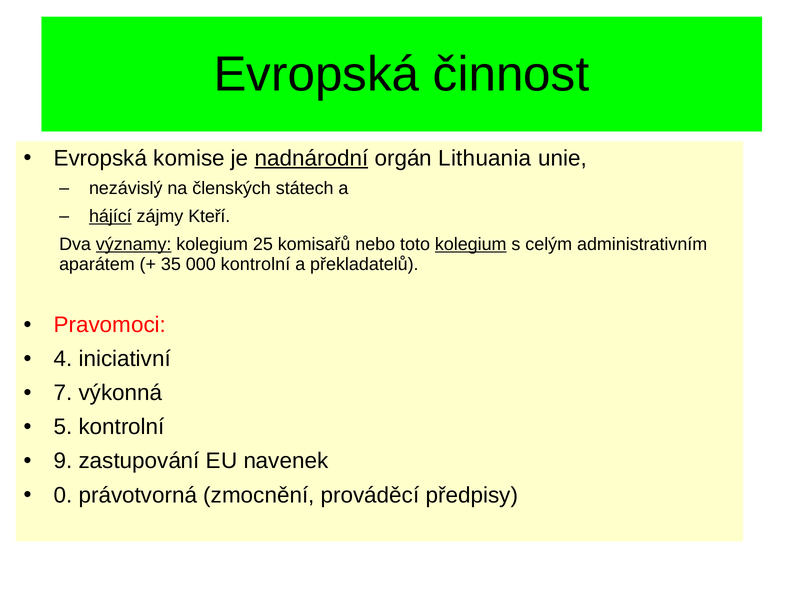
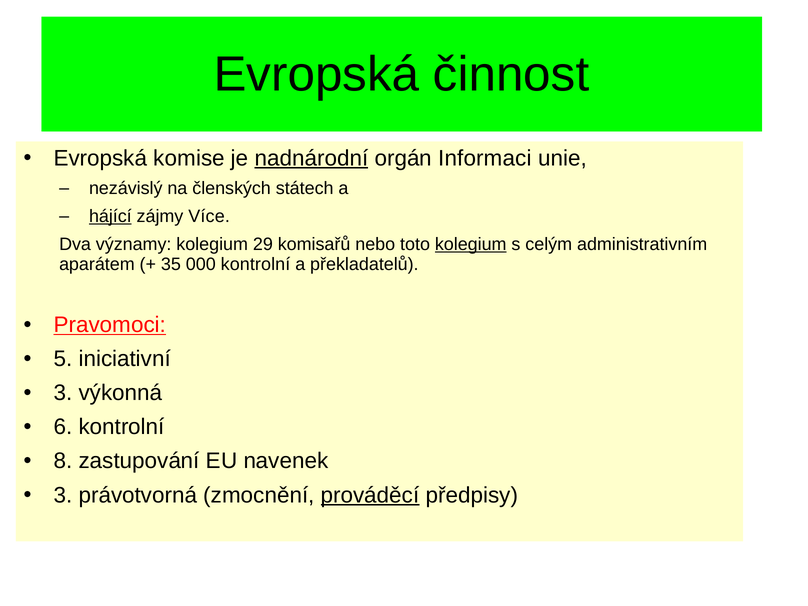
Lithuania: Lithuania -> Informaci
Kteří: Kteří -> Více
významy underline: present -> none
25: 25 -> 29
Pravomoci underline: none -> present
4: 4 -> 5
7 at (63, 393): 7 -> 3
5: 5 -> 6
9: 9 -> 8
0 at (63, 495): 0 -> 3
prováděcí underline: none -> present
